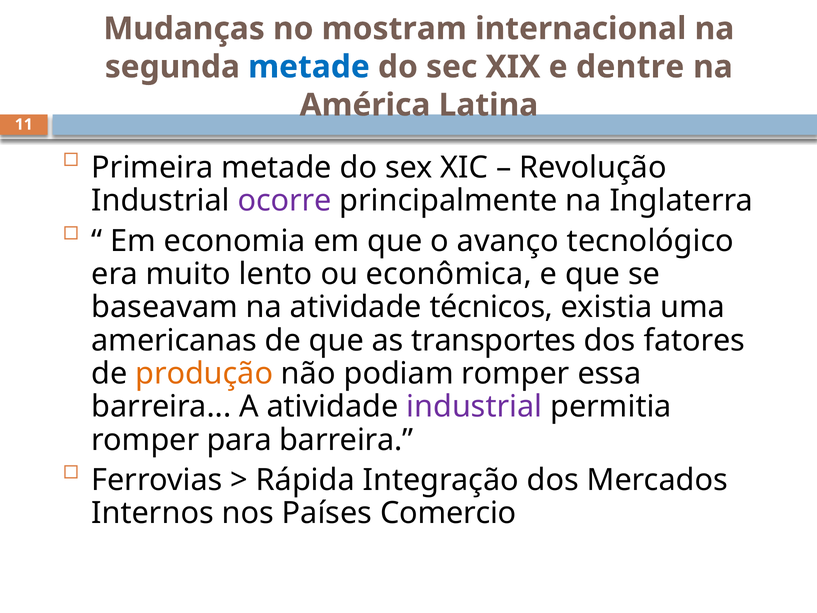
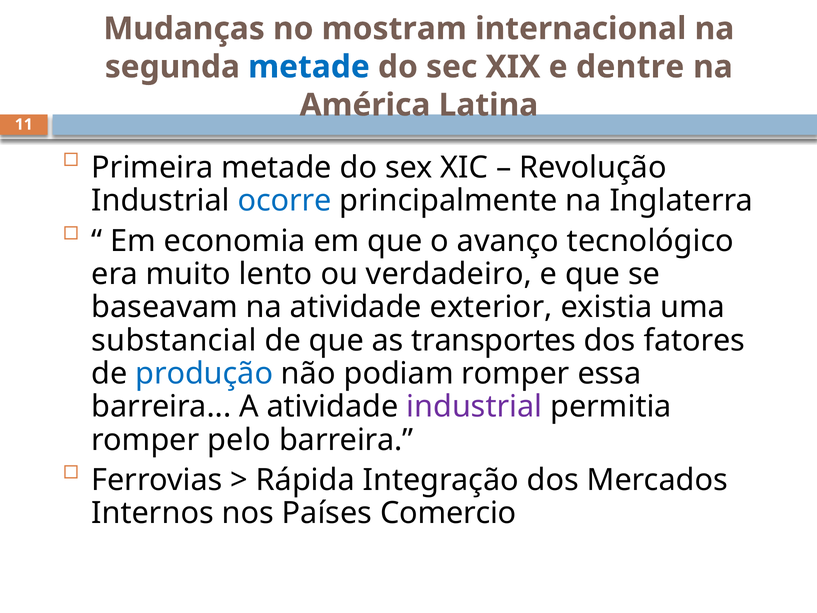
ocorre colour: purple -> blue
econômica: econômica -> verdadeiro
técnicos: técnicos -> exterior
americanas: americanas -> substancial
produção colour: orange -> blue
para: para -> pelo
